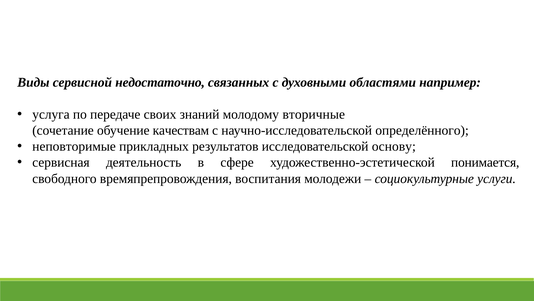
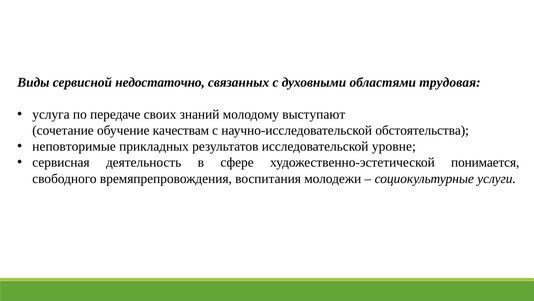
например: например -> трудовая
вторичные: вторичные -> выступают
определённого: определённого -> обстоятельства
основу: основу -> уровне
